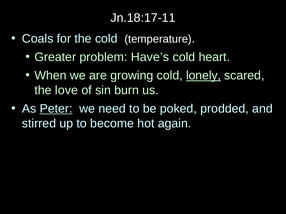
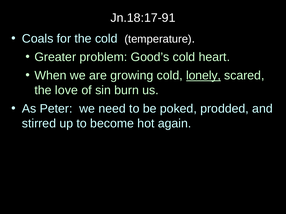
Jn.18:17-11: Jn.18:17-11 -> Jn.18:17-91
Have’s: Have’s -> Good’s
Peter underline: present -> none
